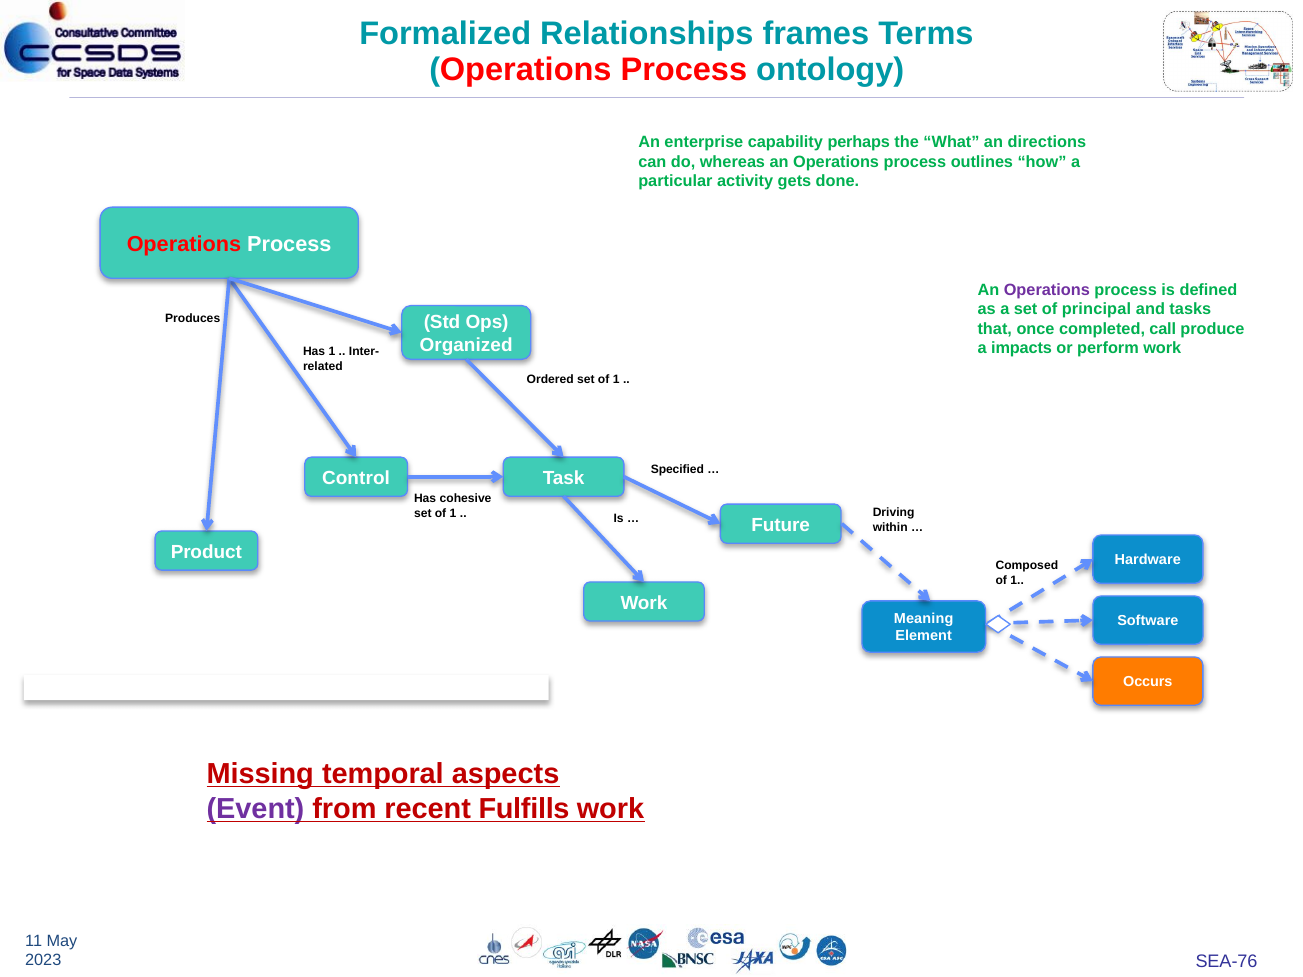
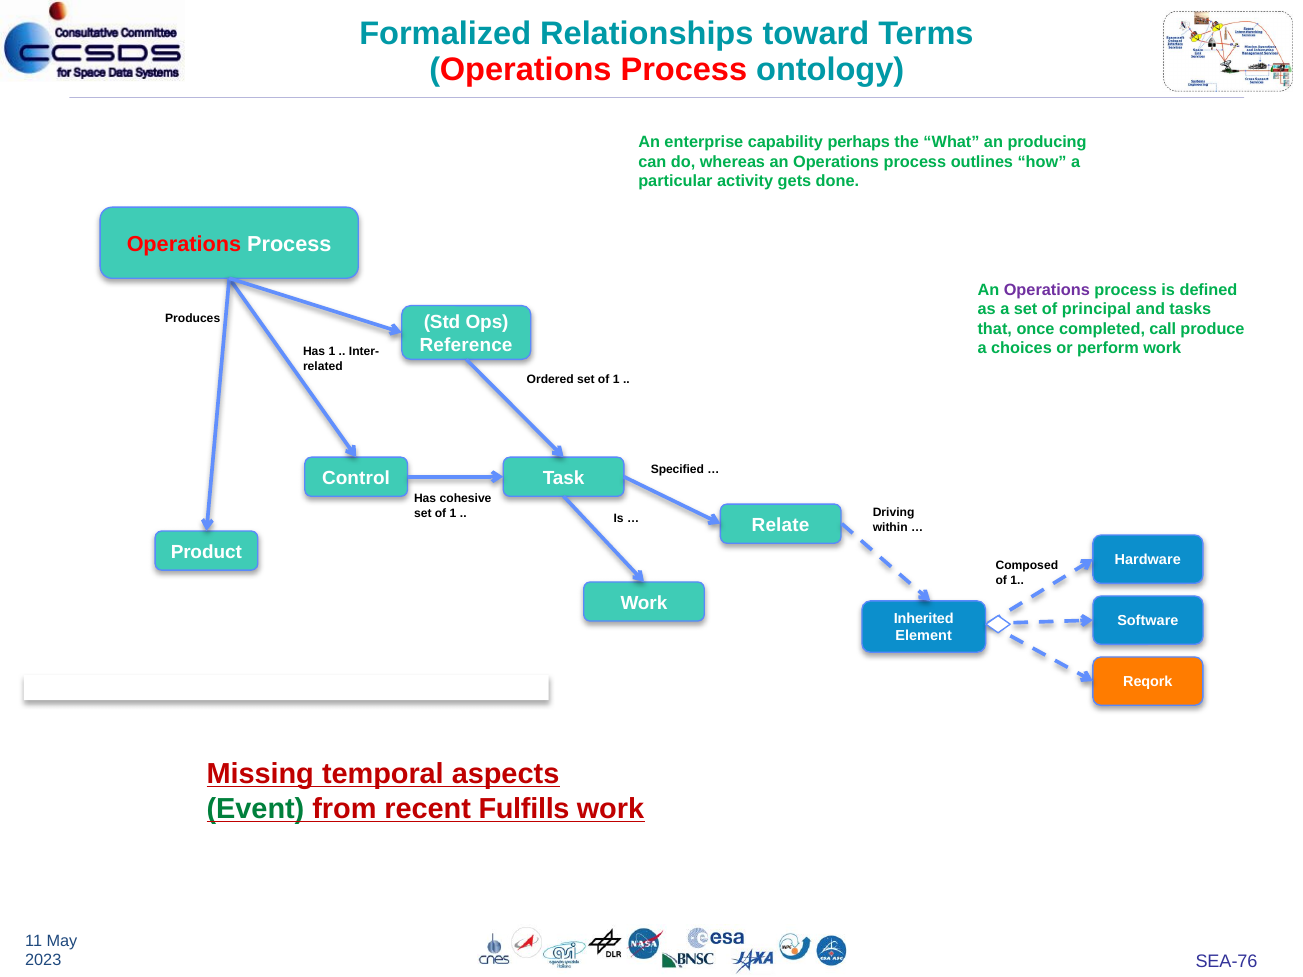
frames: frames -> toward
directions: directions -> producing
Organized: Organized -> Reference
impacts: impacts -> choices
Future: Future -> Relate
Meaning: Meaning -> Inherited
Occurs: Occurs -> Reqork
Event colour: purple -> green
